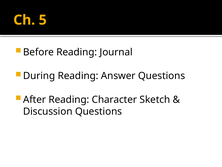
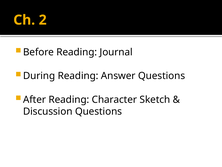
5: 5 -> 2
